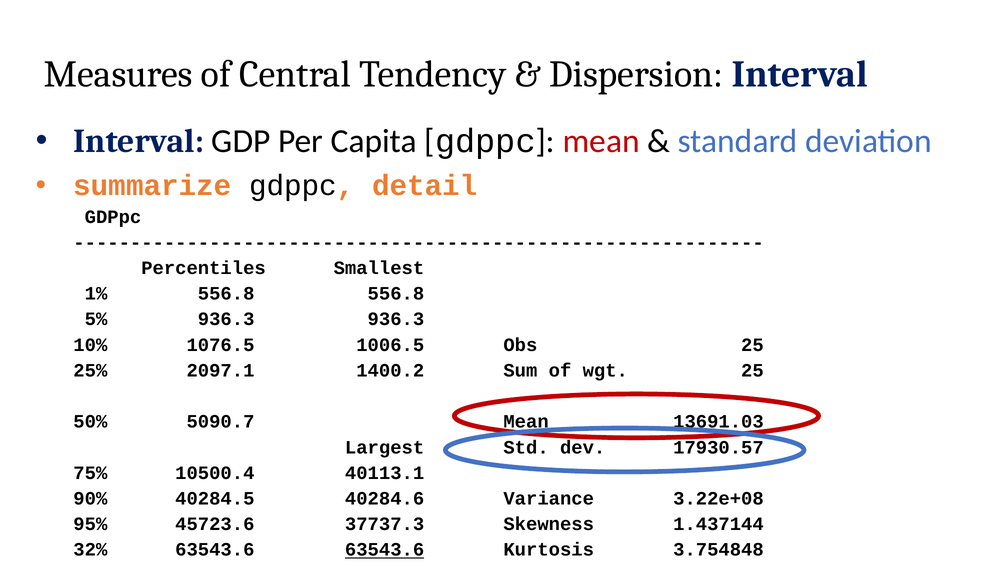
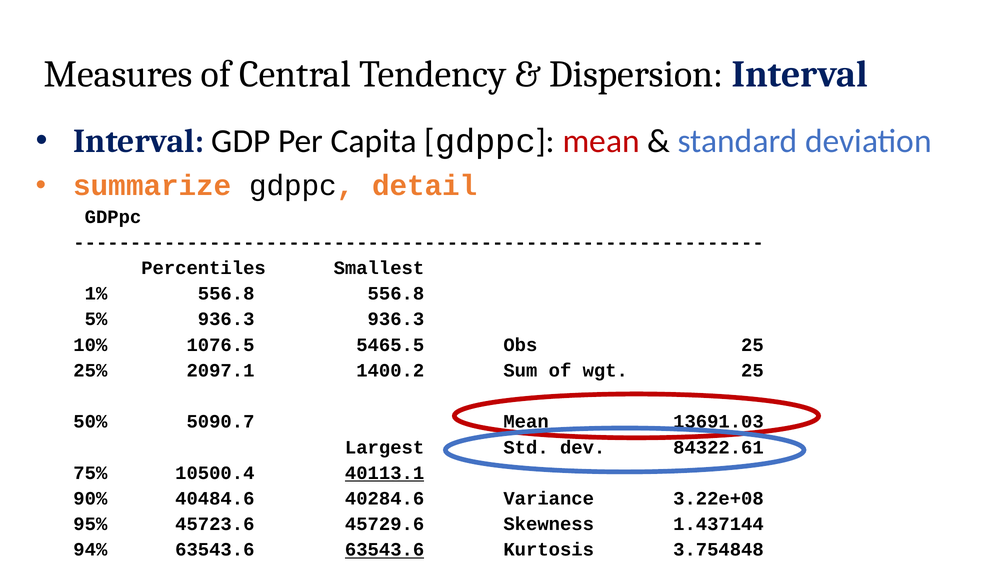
1006.5: 1006.5 -> 5465.5
17930.57: 17930.57 -> 84322.61
40113.1 underline: none -> present
40284.5: 40284.5 -> 40484.6
37737.3: 37737.3 -> 45729.6
32%: 32% -> 94%
